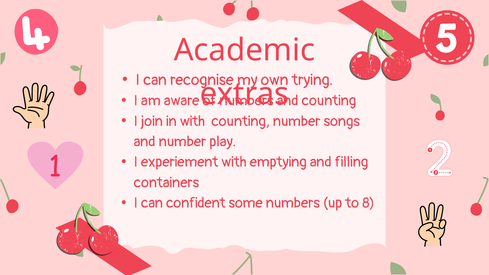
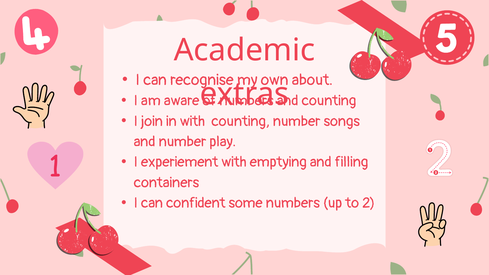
trying: trying -> about
8: 8 -> 2
